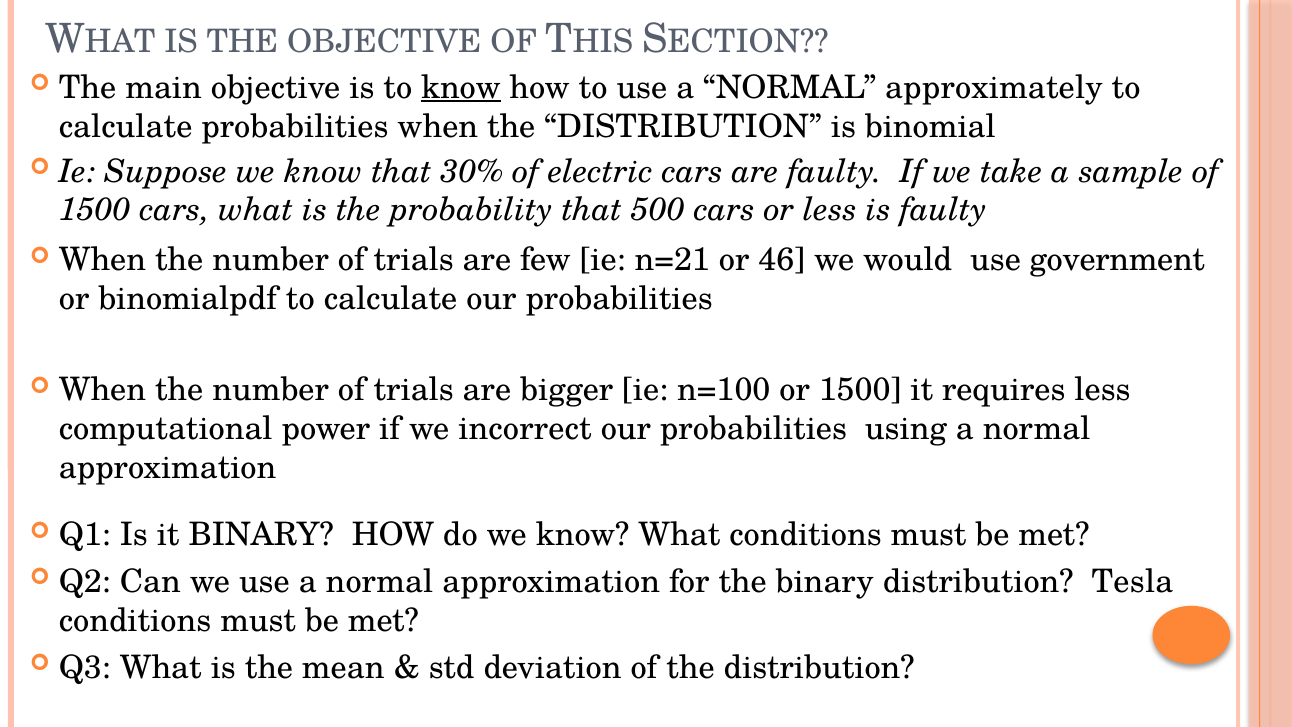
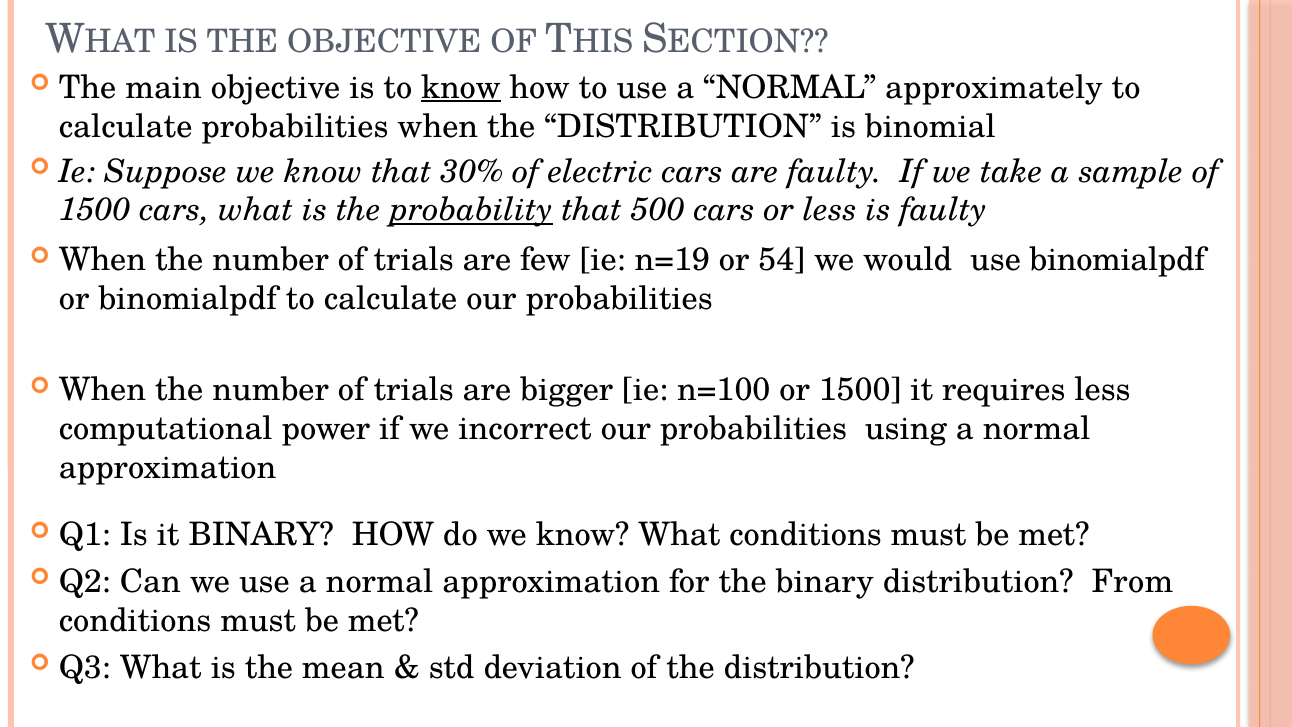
probability underline: none -> present
n=21: n=21 -> n=19
46: 46 -> 54
use government: government -> binomialpdf
Tesla: Tesla -> From
